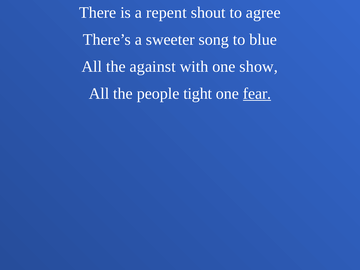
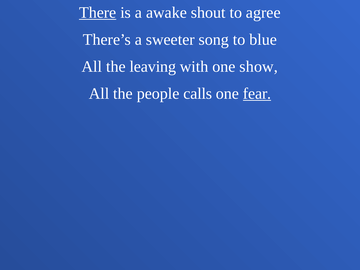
There underline: none -> present
repent: repent -> awake
against: against -> leaving
tight: tight -> calls
